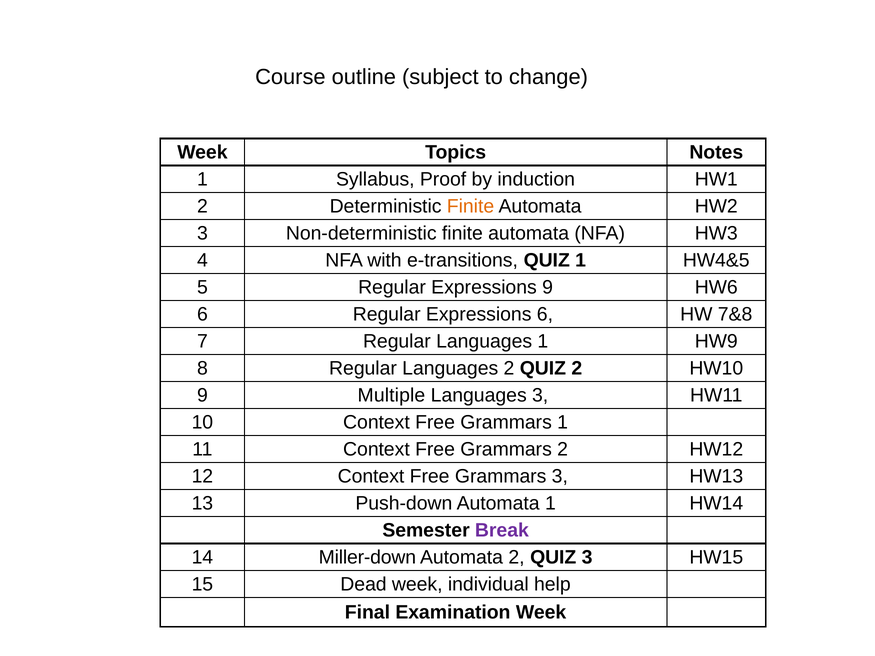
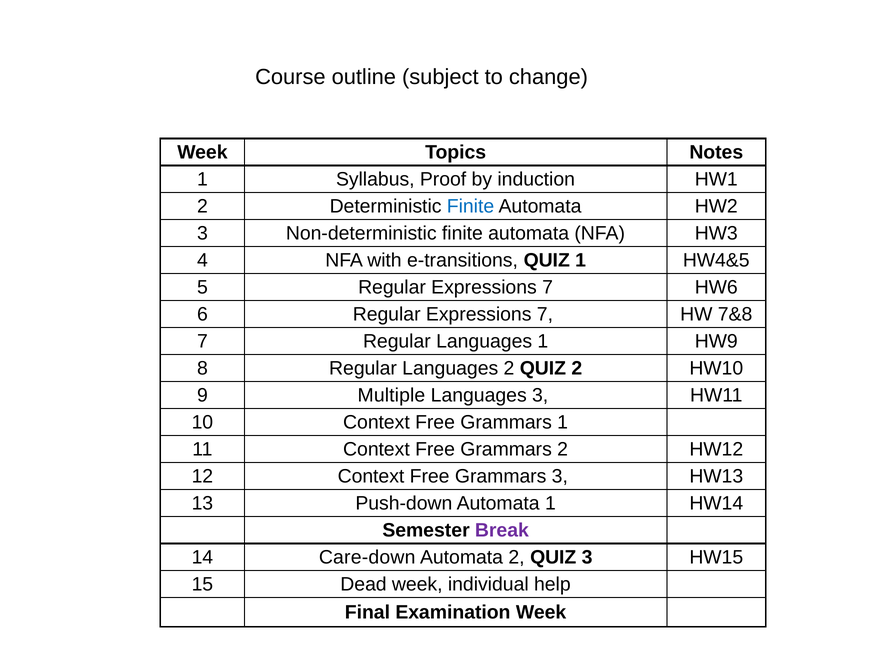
Finite at (471, 206) colour: orange -> blue
5 Regular Expressions 9: 9 -> 7
6 Regular Expressions 6: 6 -> 7
Miller-down: Miller-down -> Care-down
